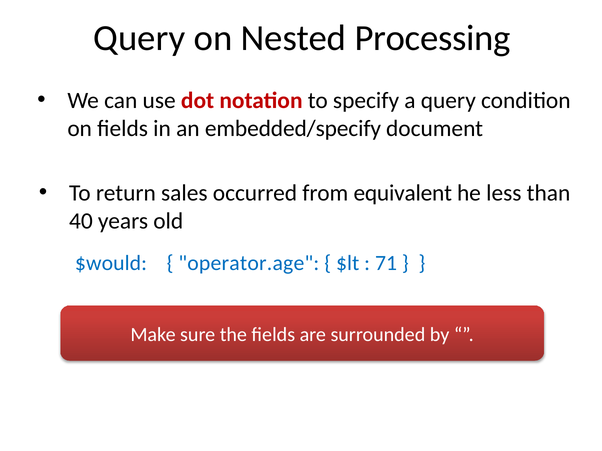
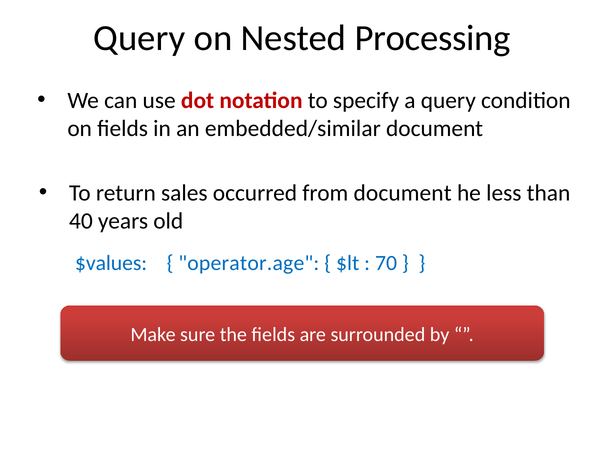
embedded/specify: embedded/specify -> embedded/similar
from equivalent: equivalent -> document
$would: $would -> $values
71: 71 -> 70
